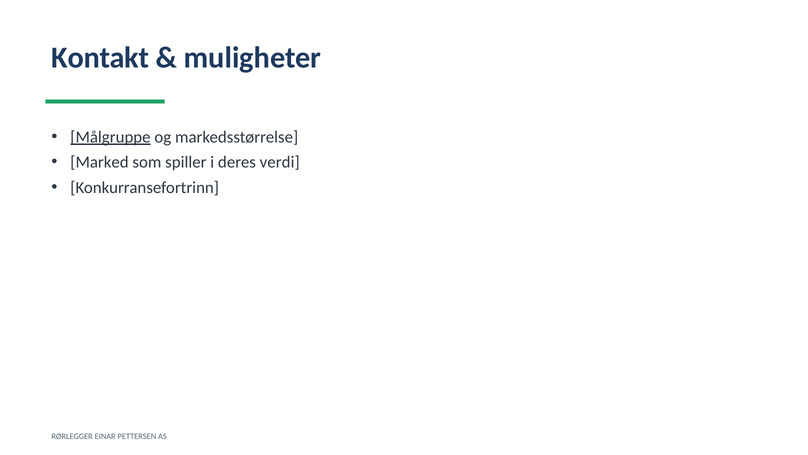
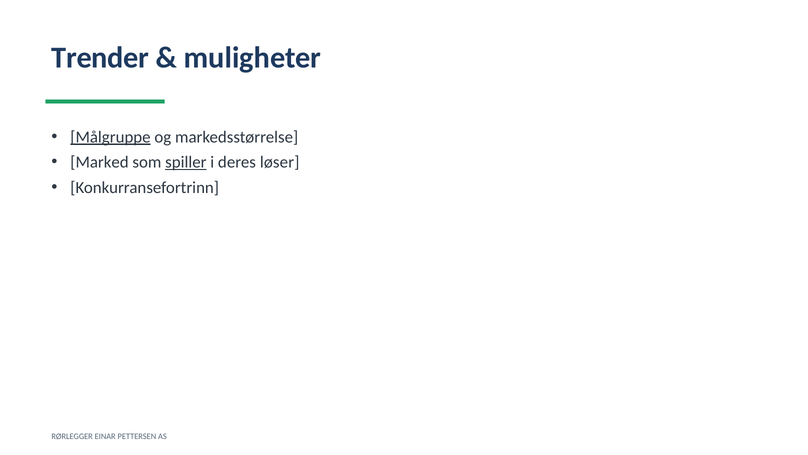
Kontakt: Kontakt -> Trender
spiller underline: none -> present
verdi: verdi -> løser
